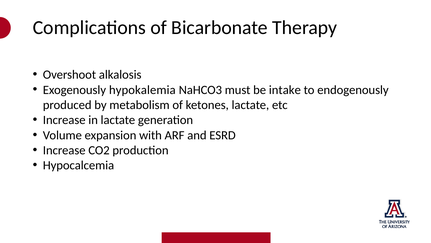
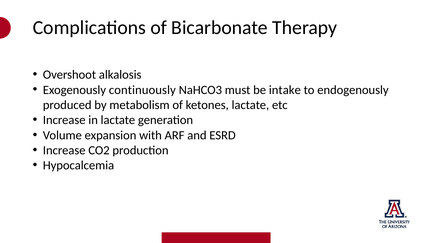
hypokalemia: hypokalemia -> continuously
